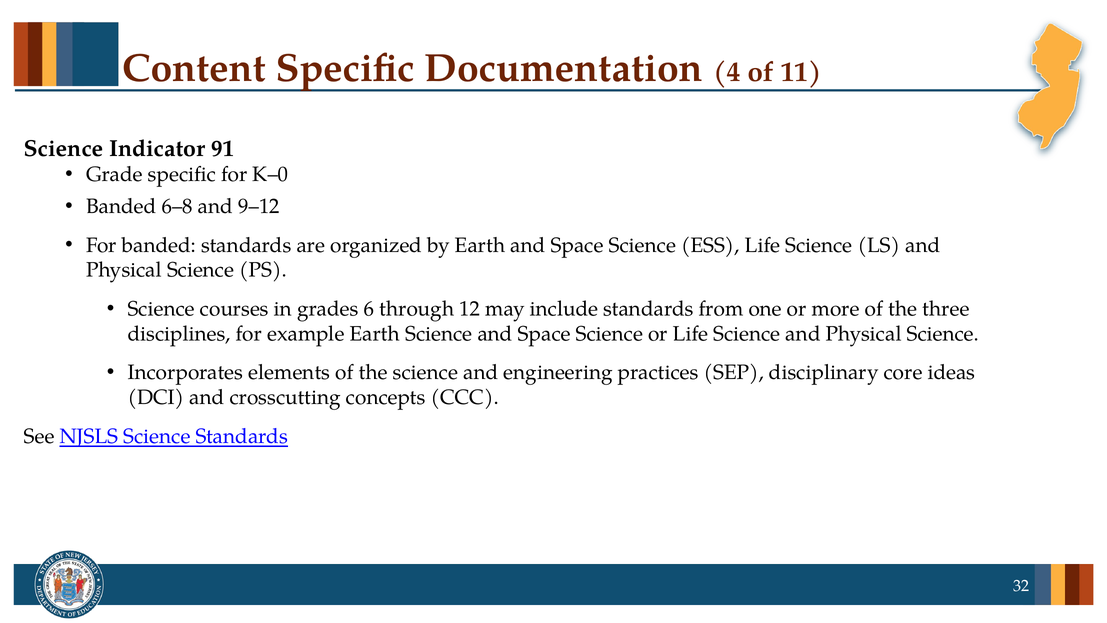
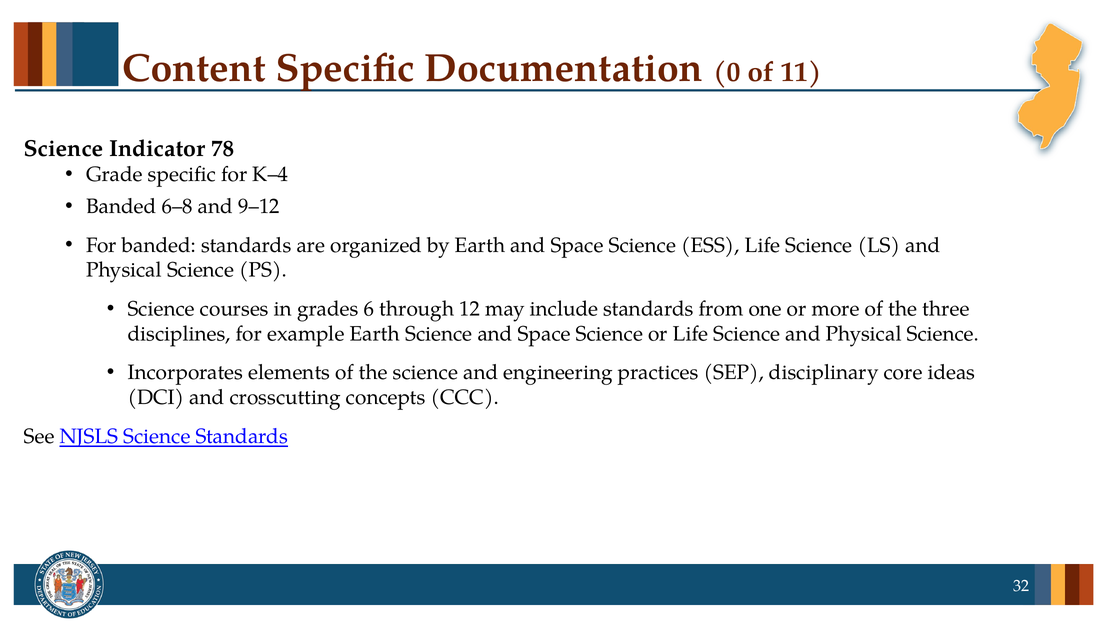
4: 4 -> 0
91: 91 -> 78
K–0: K–0 -> K–4
